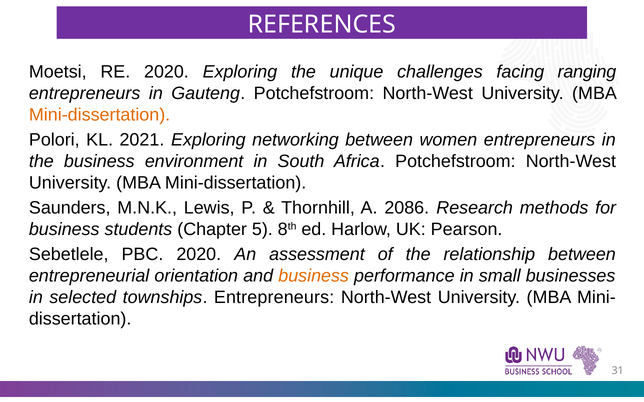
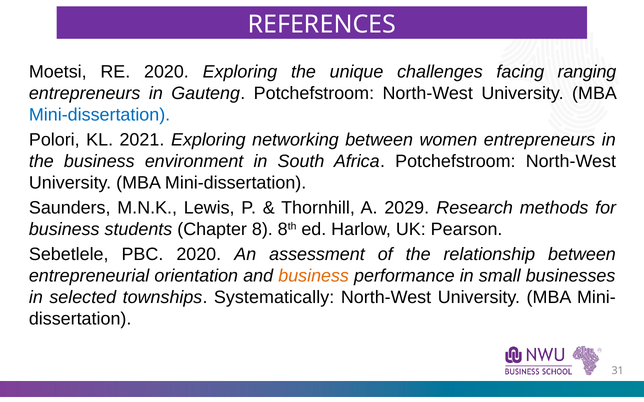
Mini-dissertation at (100, 115) colour: orange -> blue
2086: 2086 -> 2029
5: 5 -> 8
townships Entrepreneurs: Entrepreneurs -> Systematically
